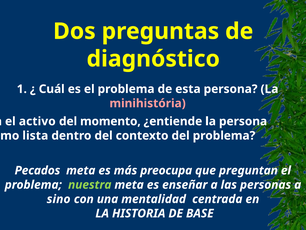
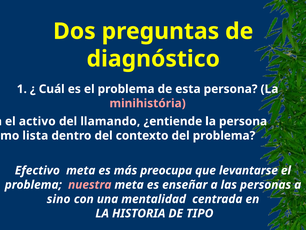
momento: momento -> llamando
Pecados: Pecados -> Efectivo
preguntan: preguntan -> levantarse
nuestra colour: light green -> pink
BASE: BASE -> TIPO
